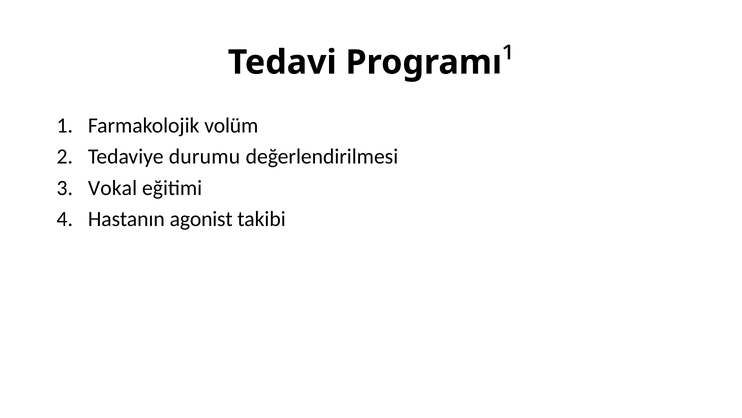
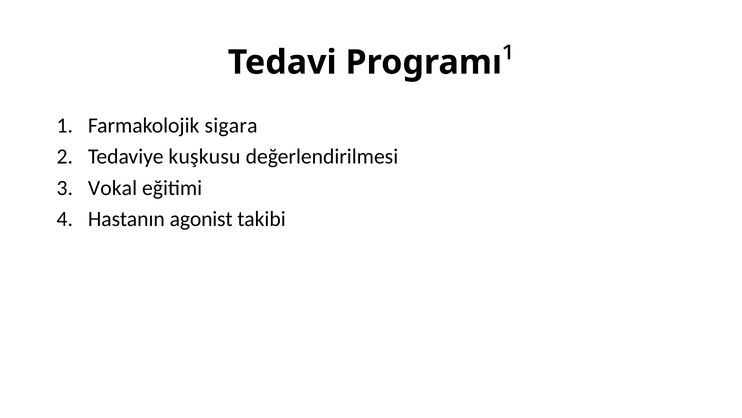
volüm: volüm -> sigara
durumu: durumu -> kuşkusu
